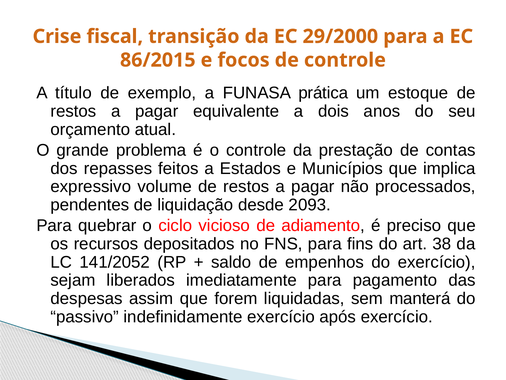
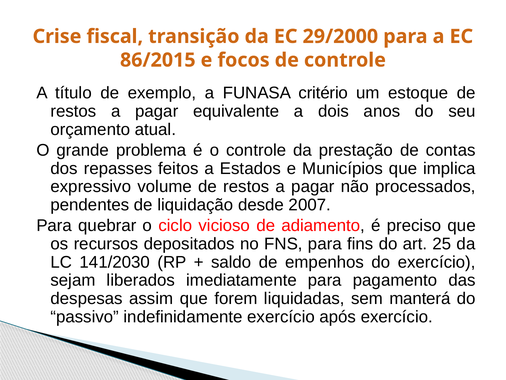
prática: prática -> critério
2093: 2093 -> 2007
38: 38 -> 25
141/2052: 141/2052 -> 141/2030
